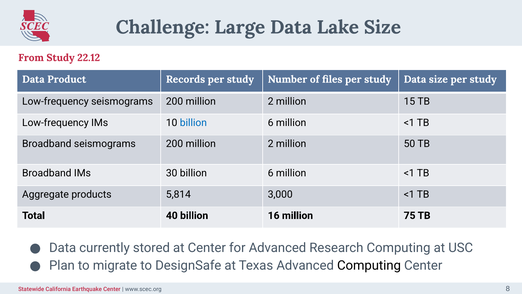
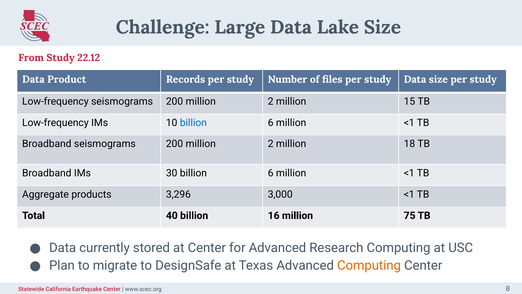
50: 50 -> 18
5,814: 5,814 -> 3,296
Computing at (369, 265) colour: black -> orange
